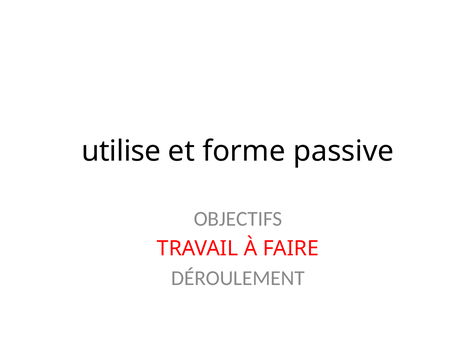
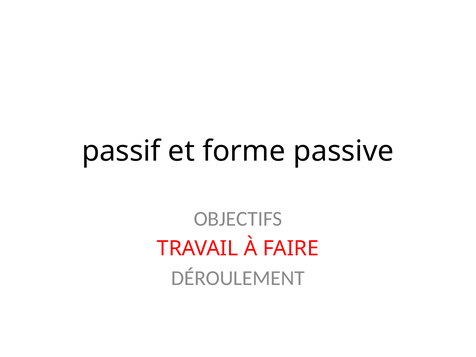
utilise: utilise -> passif
